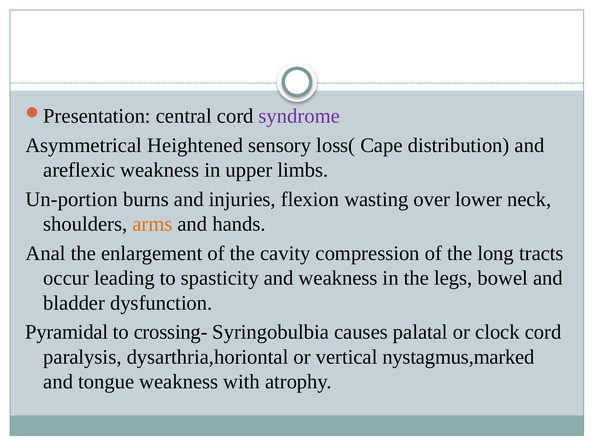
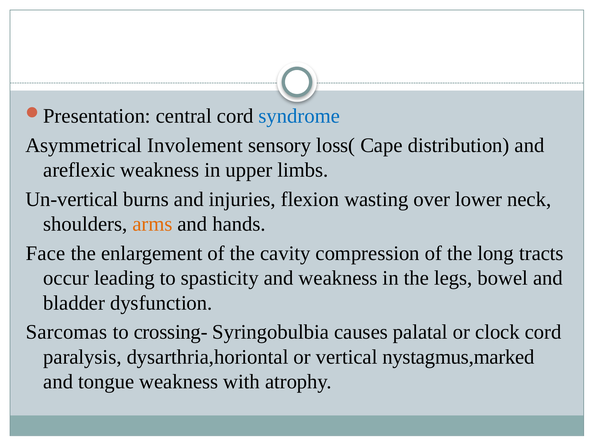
syndrome colour: purple -> blue
Heightened: Heightened -> Involement
Un-portion: Un-portion -> Un-vertical
Anal: Anal -> Face
Pyramidal: Pyramidal -> Sarcomas
